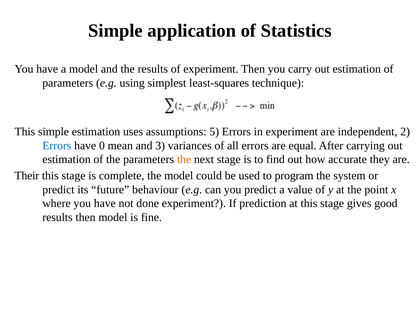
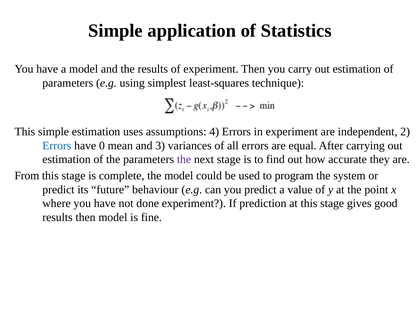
5: 5 -> 4
the at (184, 159) colour: orange -> purple
Their: Their -> From
